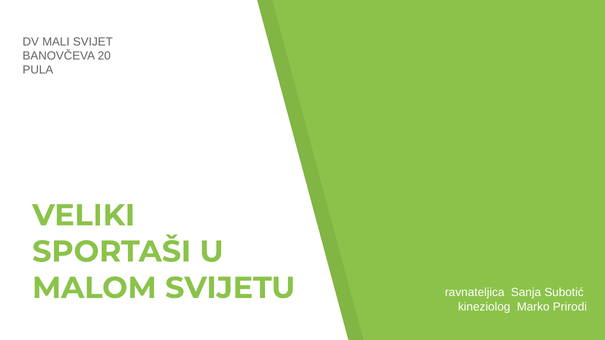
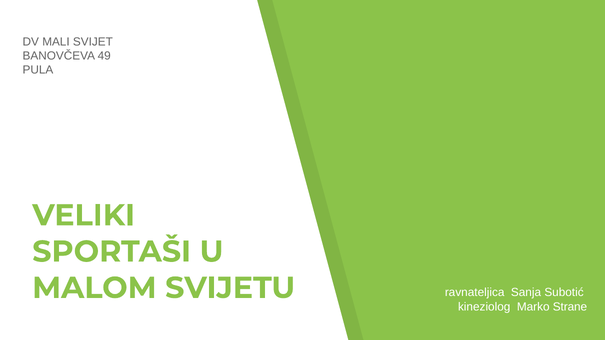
20: 20 -> 49
Prirodi: Prirodi -> Strane
